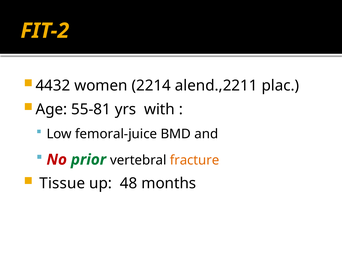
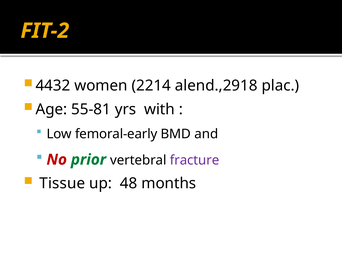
alend.,2211: alend.,2211 -> alend.,2918
femoral-juice: femoral-juice -> femoral-early
fracture colour: orange -> purple
